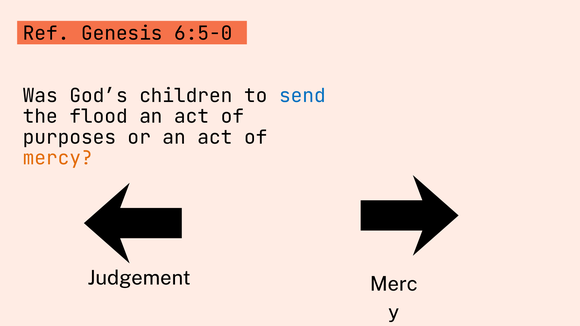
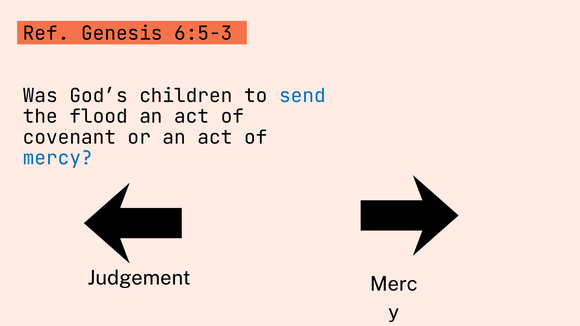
6:5-0: 6:5-0 -> 6:5-3
purposes: purposes -> covenant
mercy colour: orange -> blue
